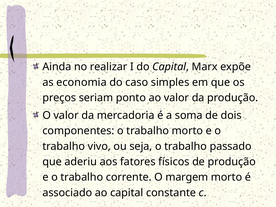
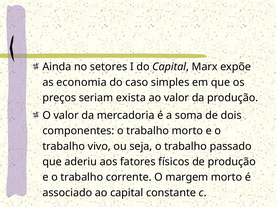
realizar: realizar -> setores
ponto: ponto -> exista
